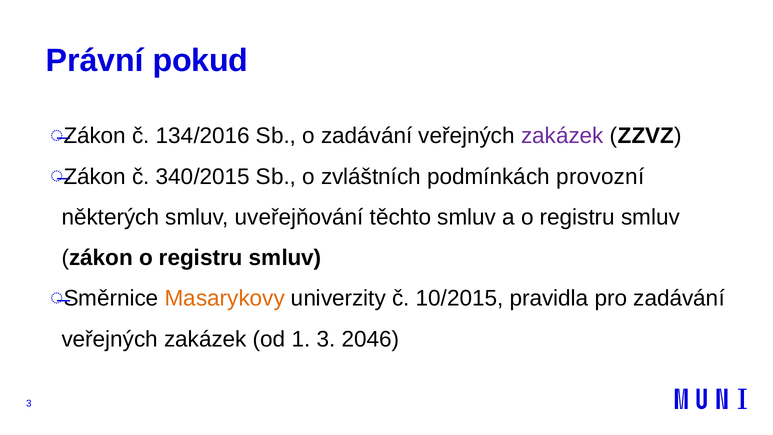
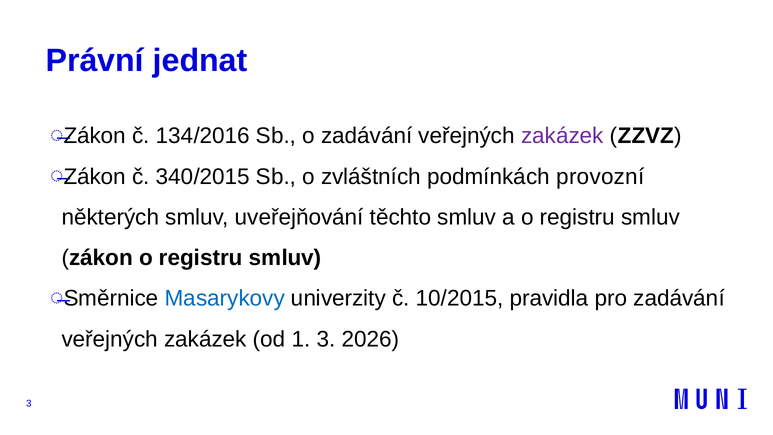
pokud: pokud -> jednat
Masarykovy colour: orange -> blue
2046: 2046 -> 2026
